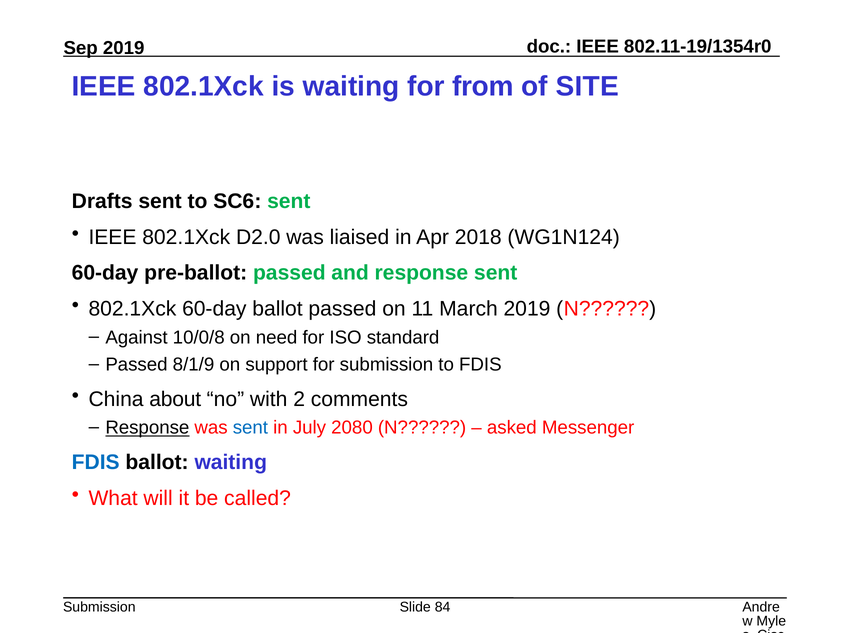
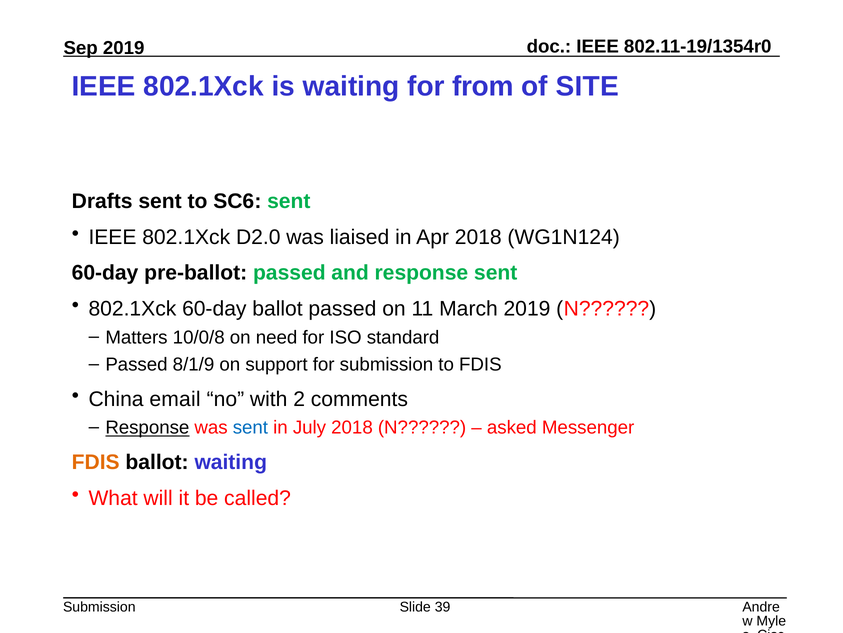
Against: Against -> Matters
about: about -> email
July 2080: 2080 -> 2018
FDIS at (96, 462) colour: blue -> orange
84: 84 -> 39
